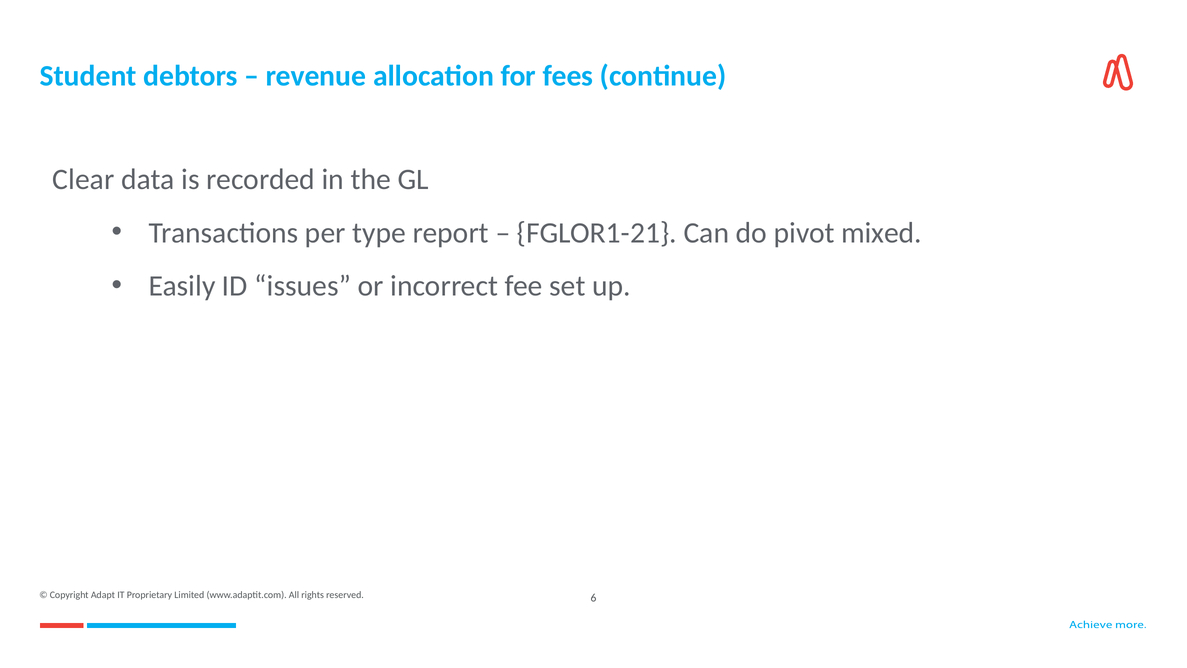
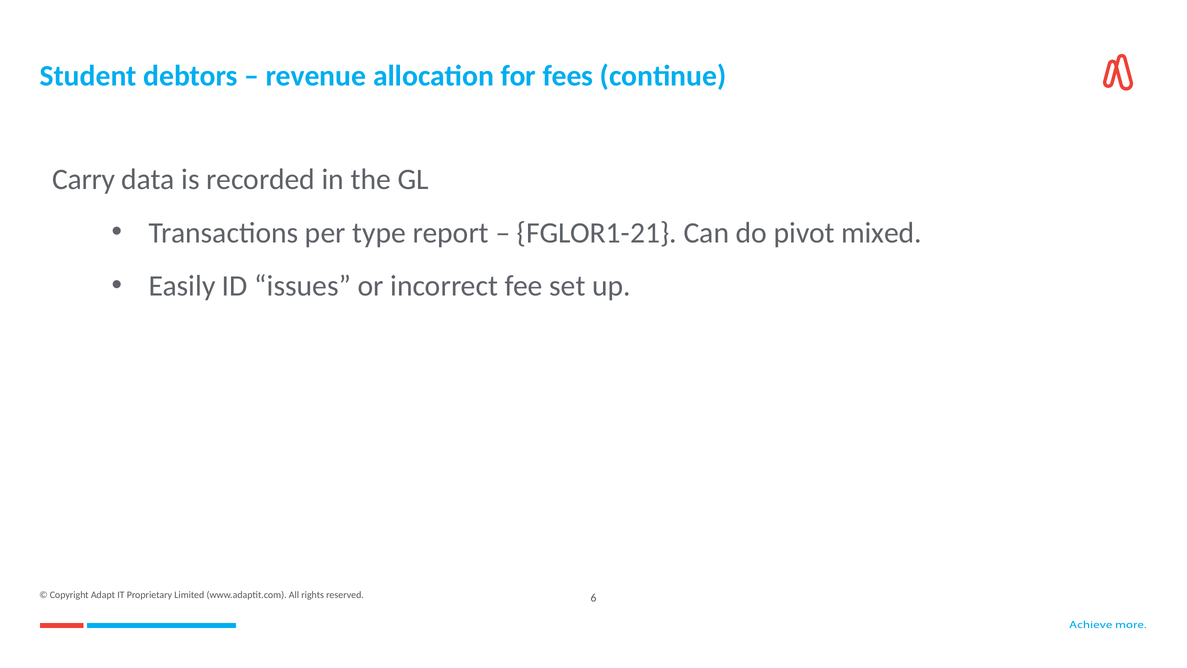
Clear: Clear -> Carry
